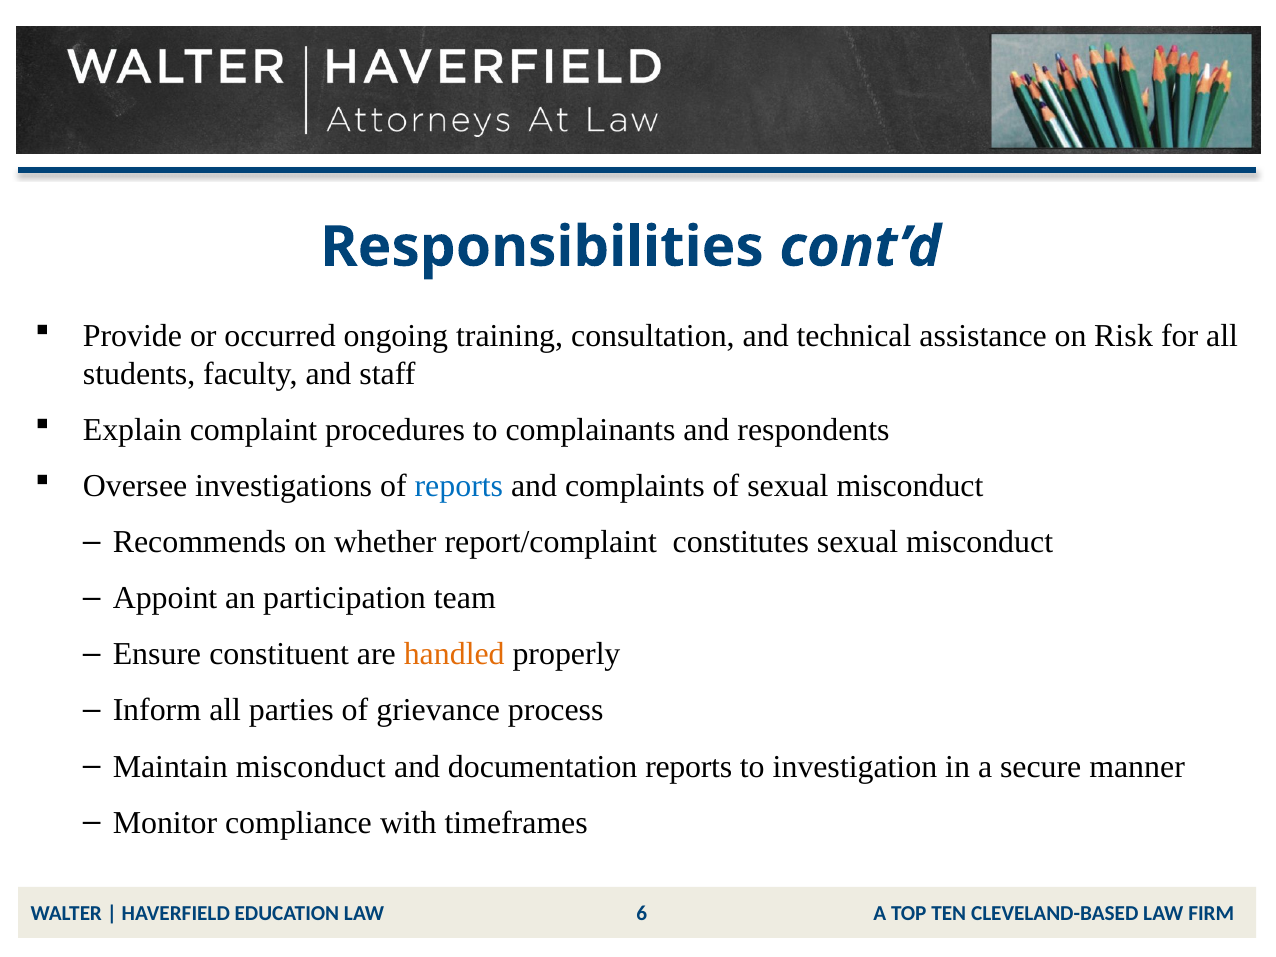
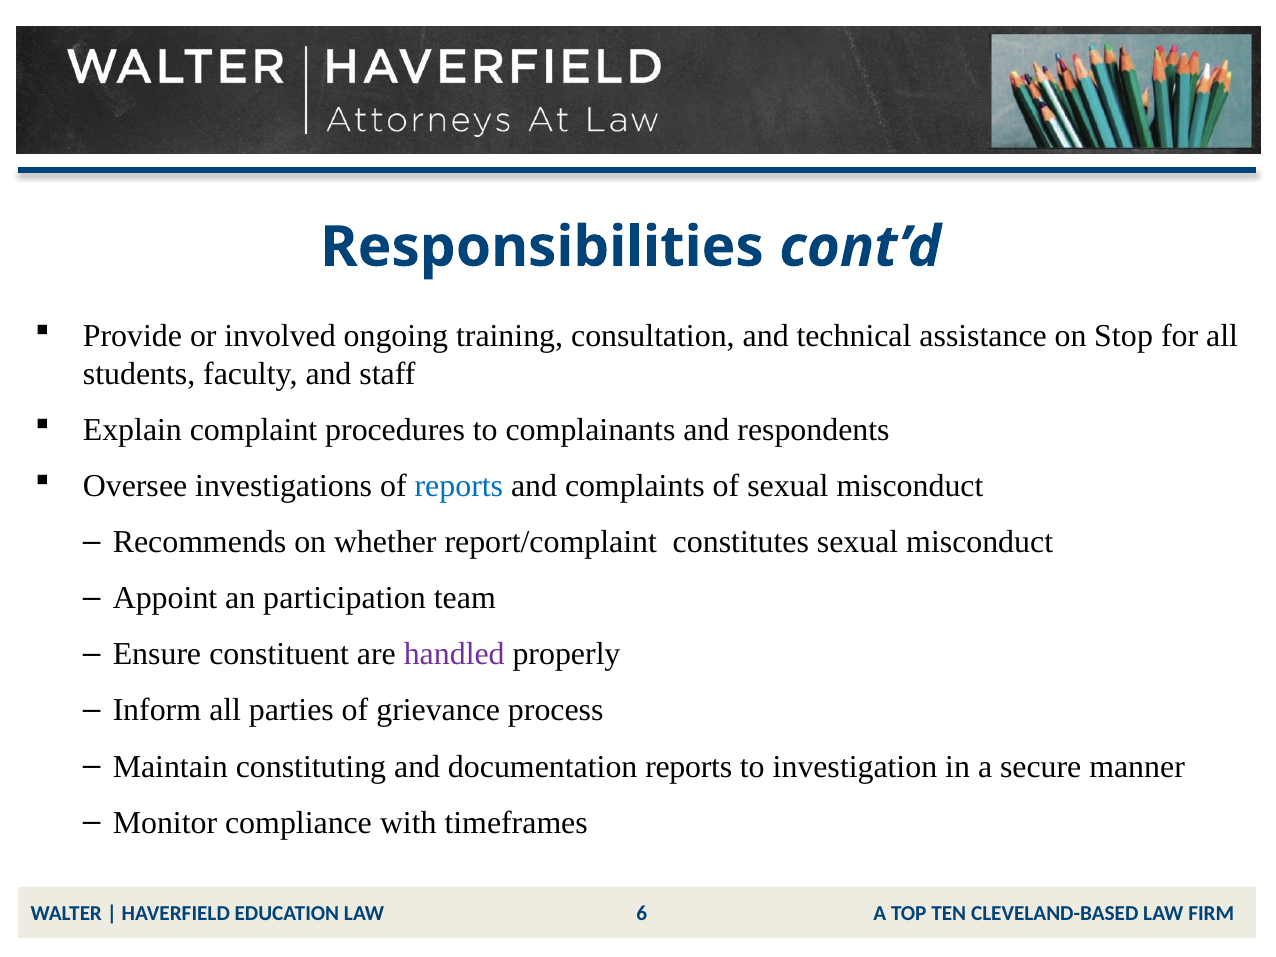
occurred: occurred -> involved
Risk: Risk -> Stop
handled colour: orange -> purple
Maintain misconduct: misconduct -> constituting
